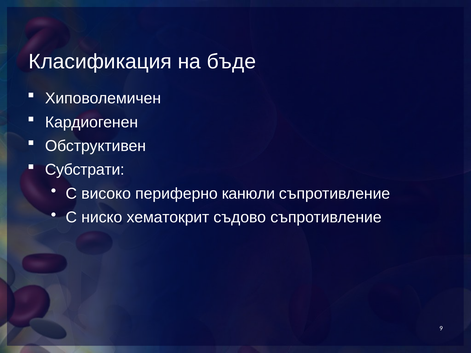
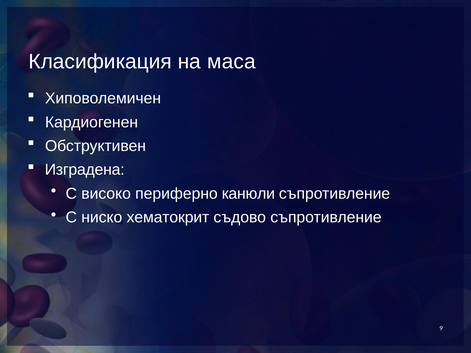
бъде: бъде -> маса
Субстрати: Субстрати -> Изградена
